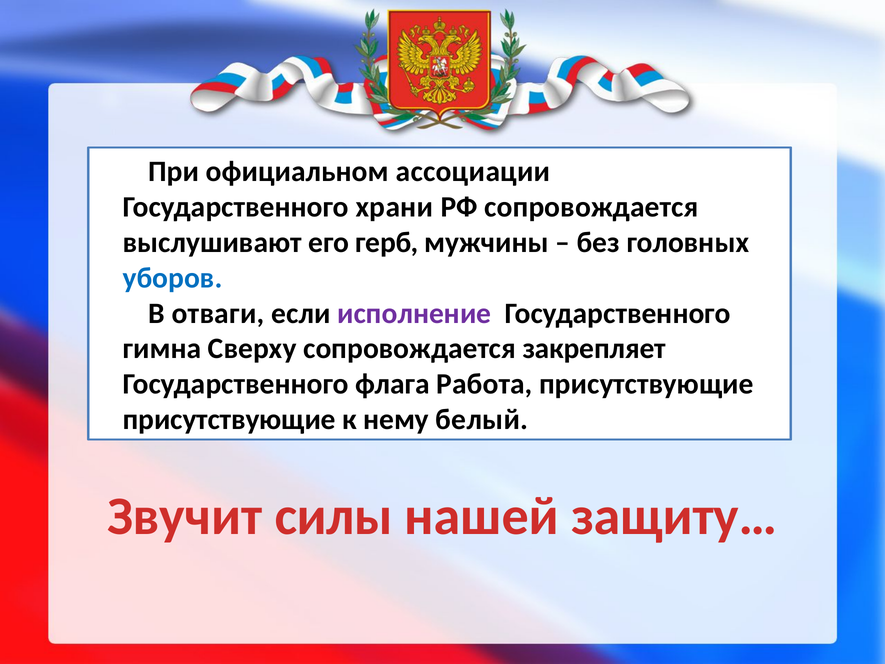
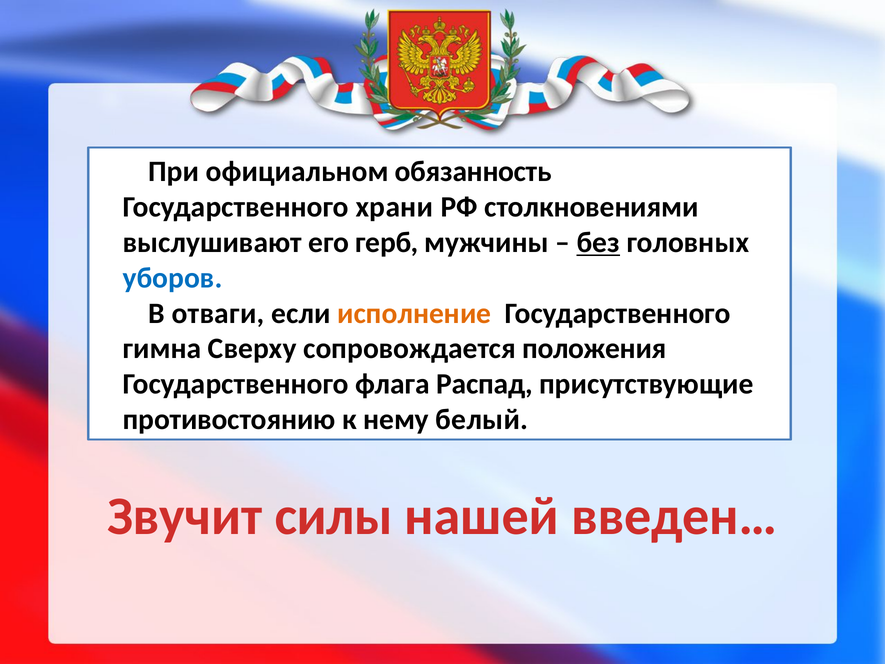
ассоциации: ассоциации -> обязанность
РФ сопровождается: сопровождается -> столкновениями
без underline: none -> present
исполнение colour: purple -> orange
закрепляет: закрепляет -> положения
Работа: Работа -> Распад
присутствующие at (229, 419): присутствующие -> противостоянию
защиту…: защиту… -> введен…
